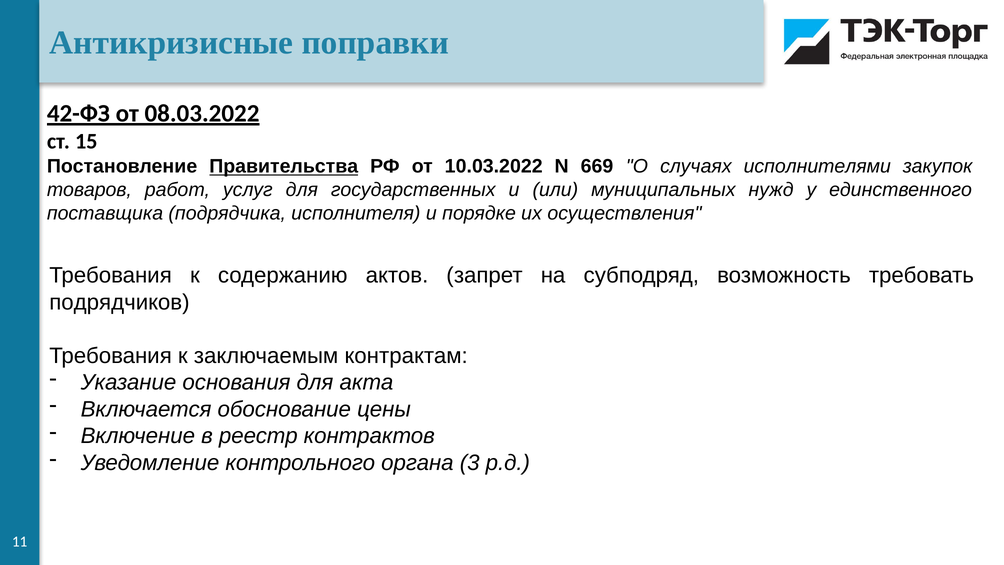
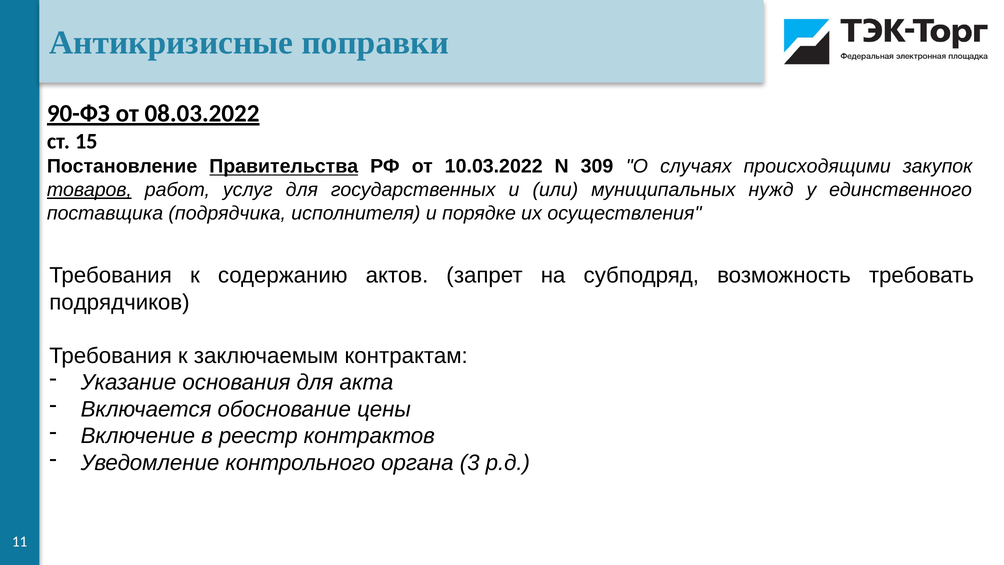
42-ФЗ: 42-ФЗ -> 90-ФЗ
669: 669 -> 309
исполнителями: исполнителями -> происходящими
товаров underline: none -> present
